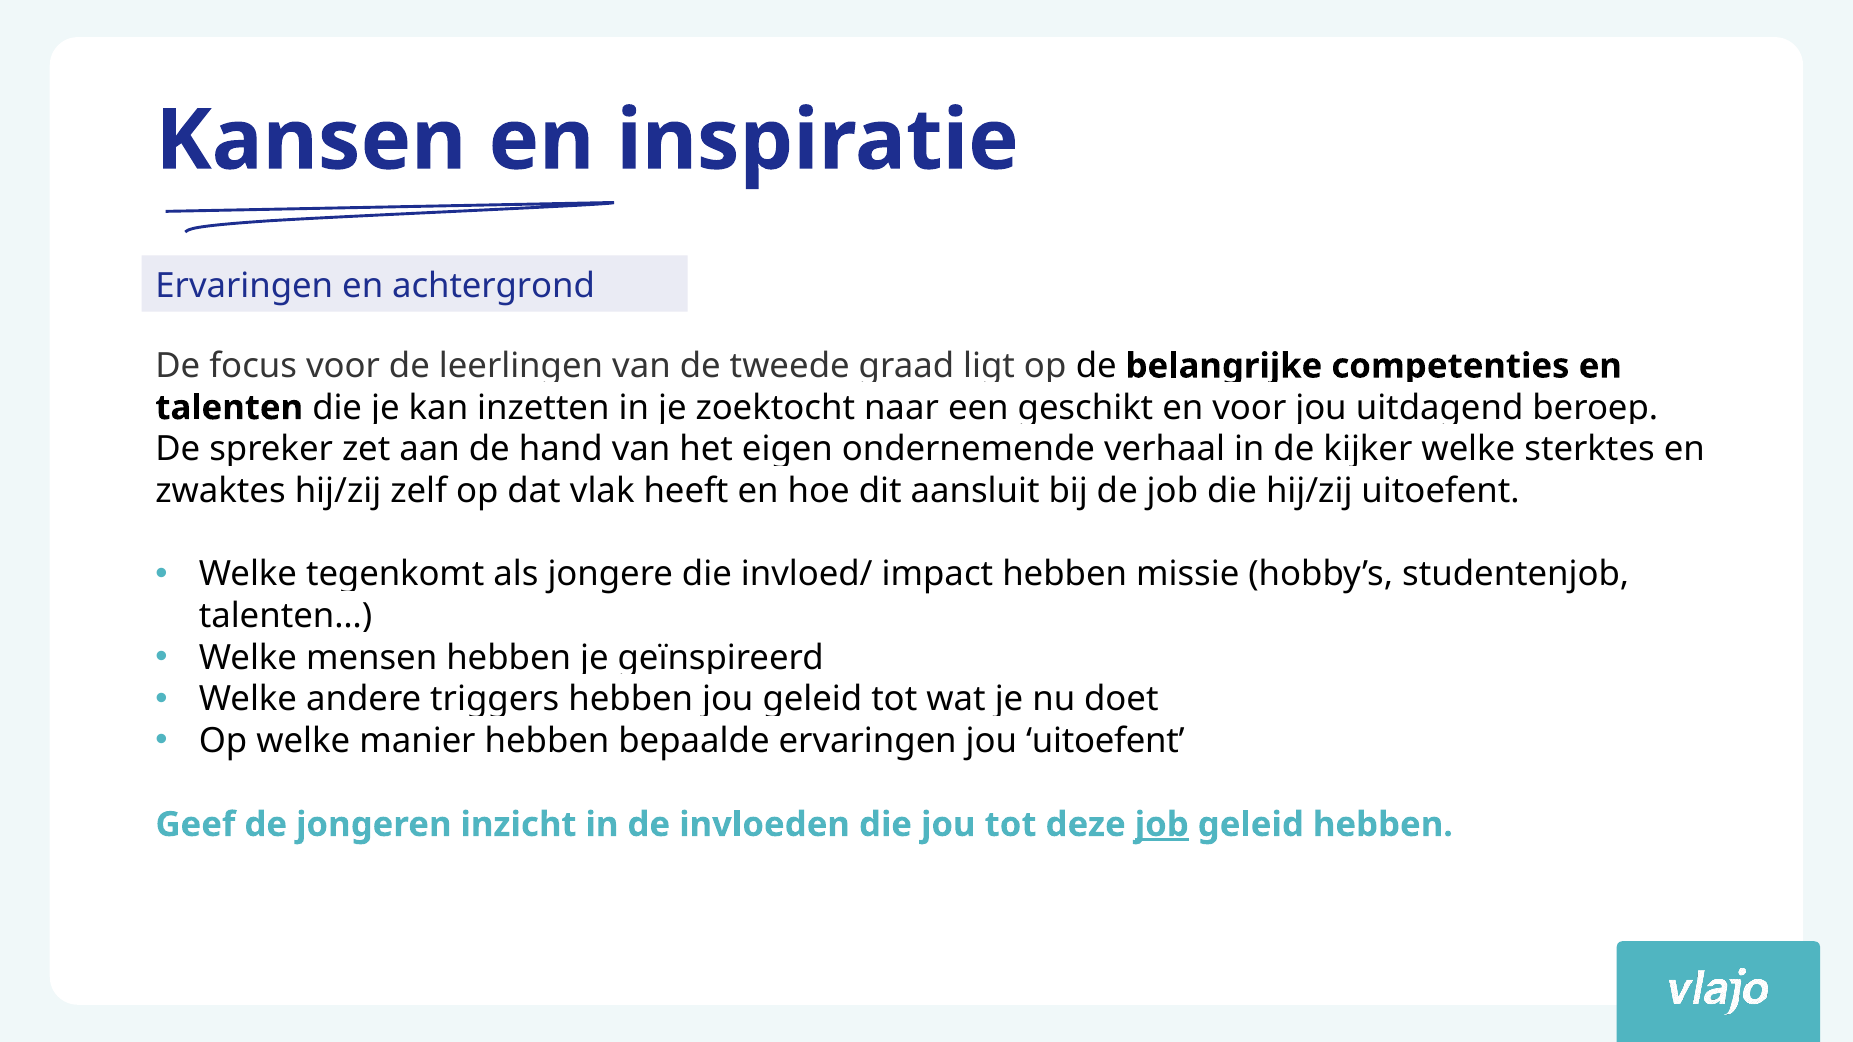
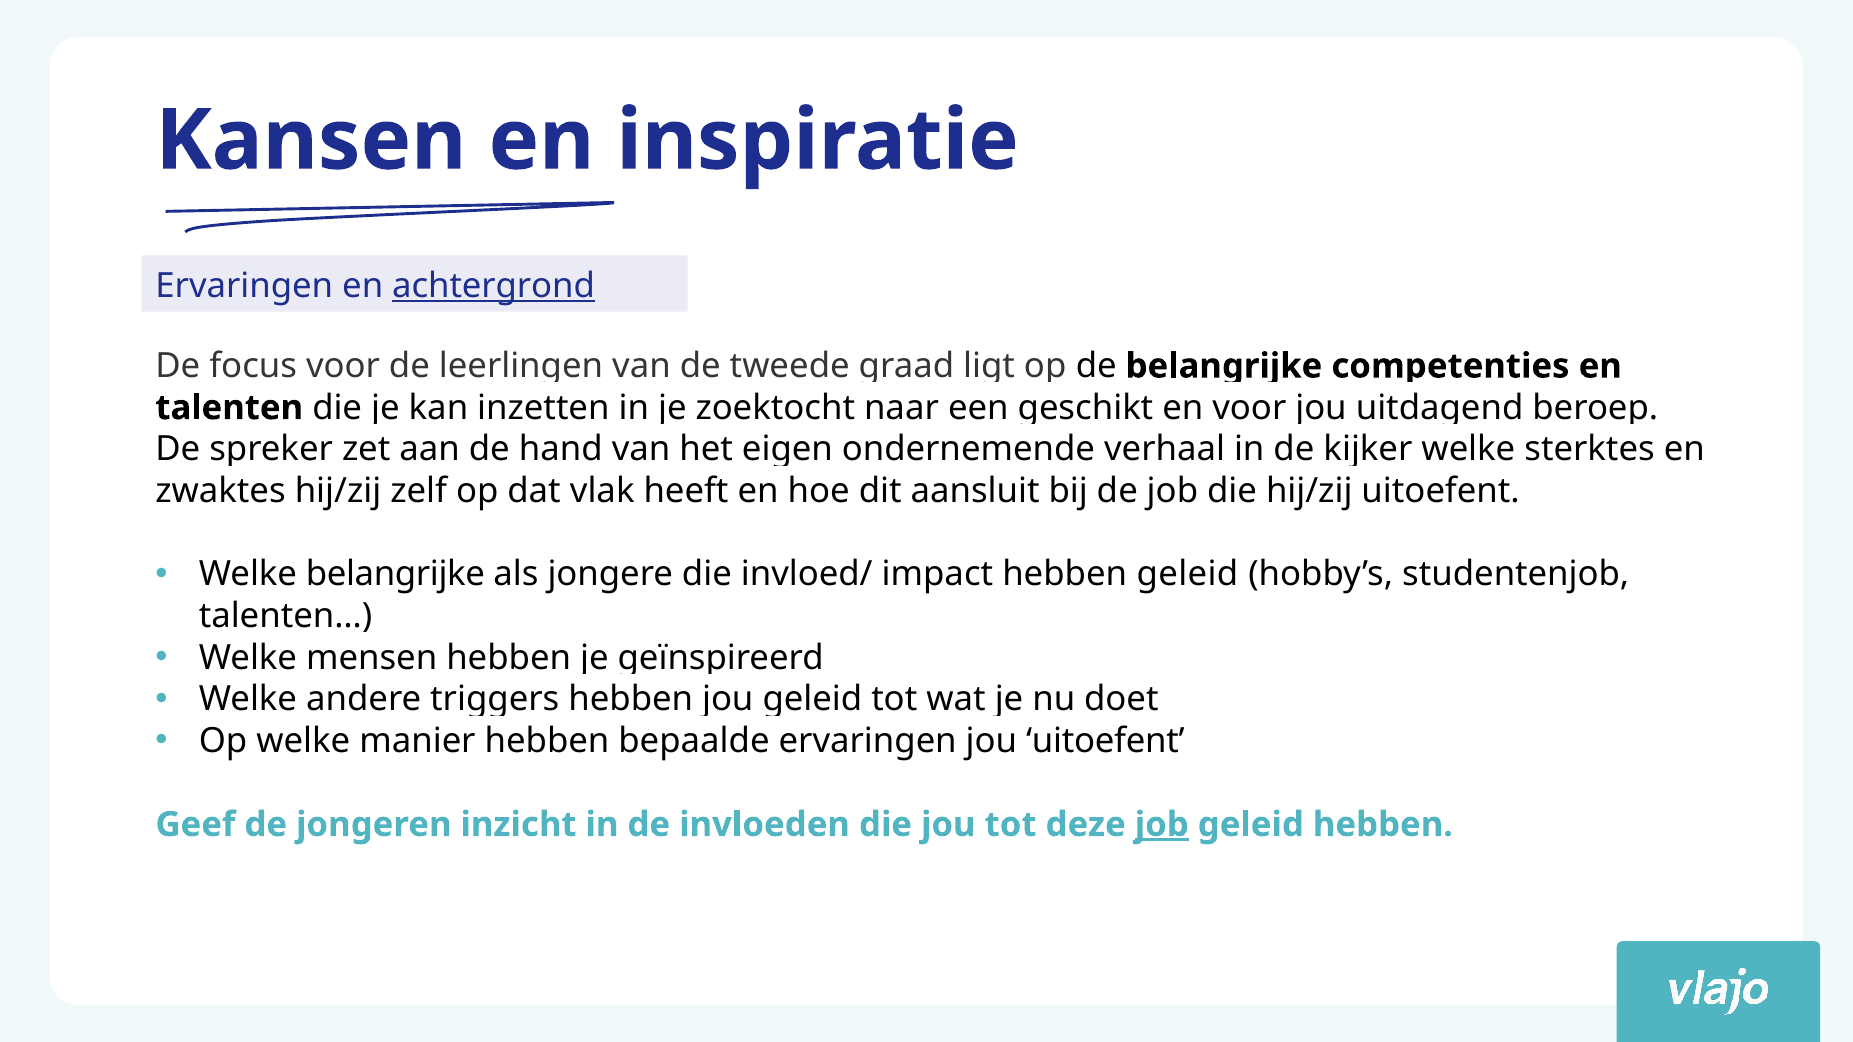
achtergrond underline: none -> present
tegenkomt at (395, 575): tegenkomt -> belangrijke
hebben missie: missie -> geleid
